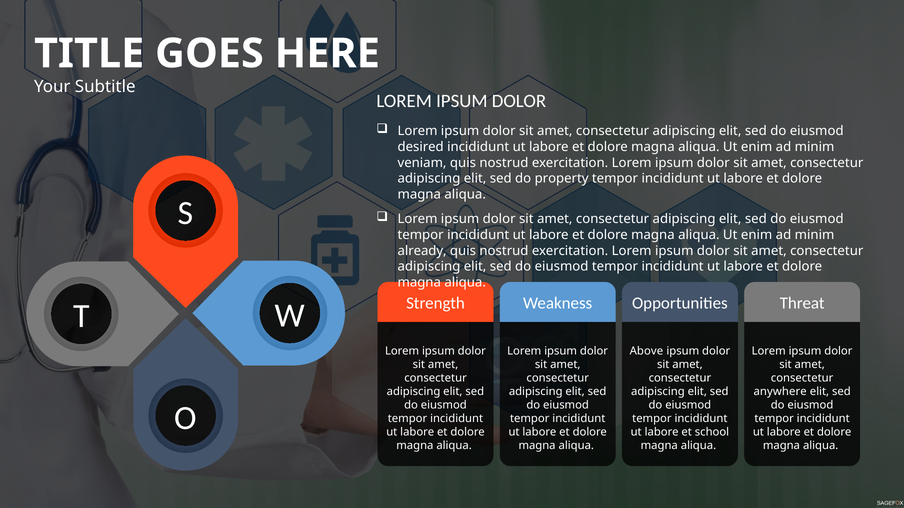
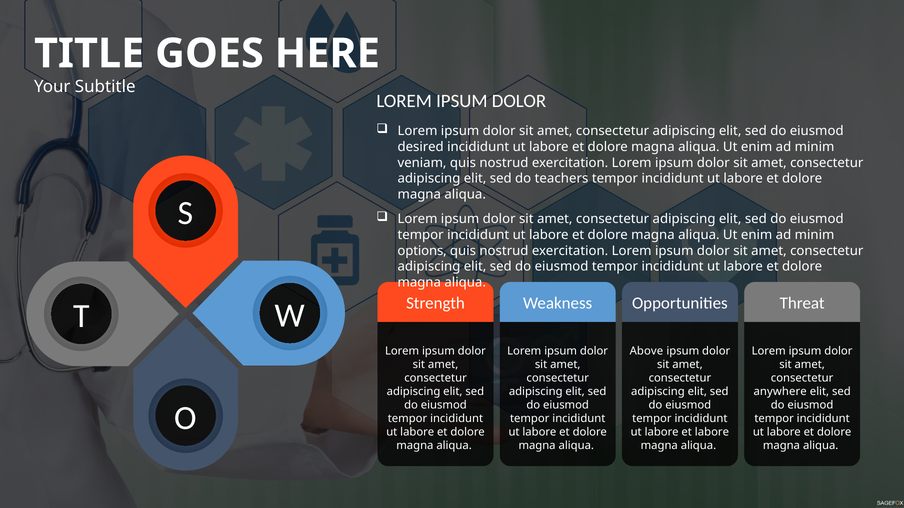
property: property -> teachers
already: already -> options
et school: school -> labore
